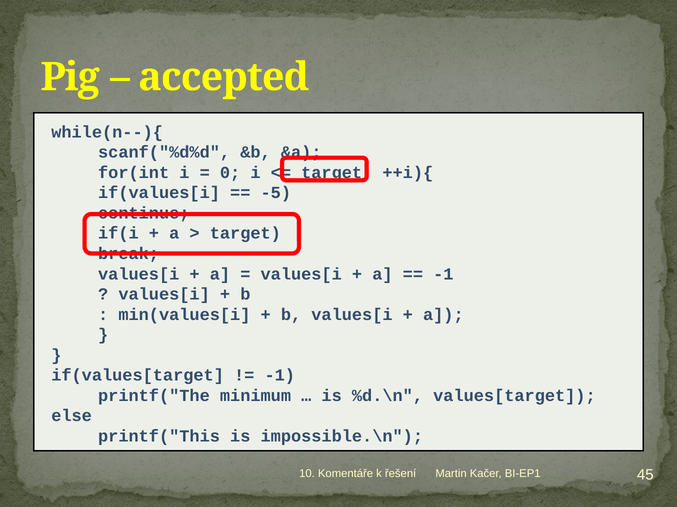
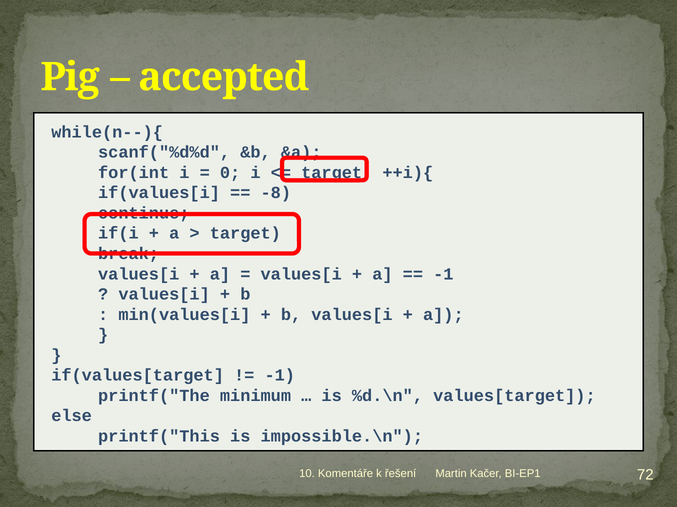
-5: -5 -> -8
45: 45 -> 72
